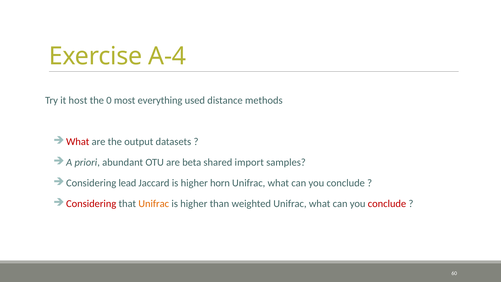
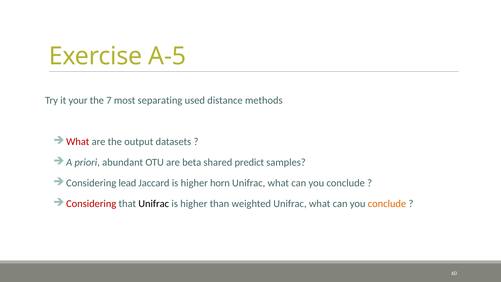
A-4: A-4 -> A-5
host: host -> your
0: 0 -> 7
everything: everything -> separating
import: import -> predict
Unifrac at (154, 204) colour: orange -> black
conclude at (387, 204) colour: red -> orange
